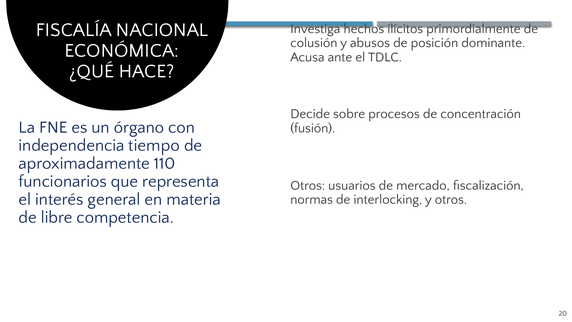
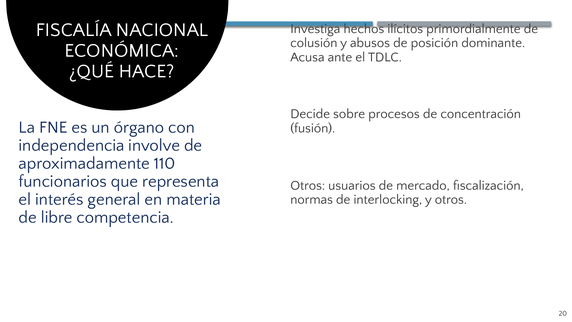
tiempo: tiempo -> involve
